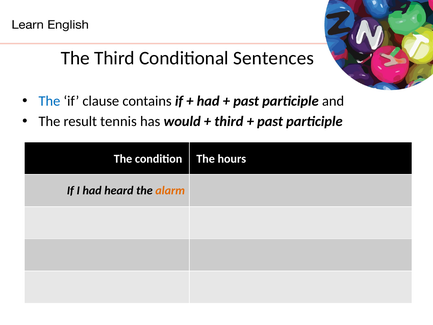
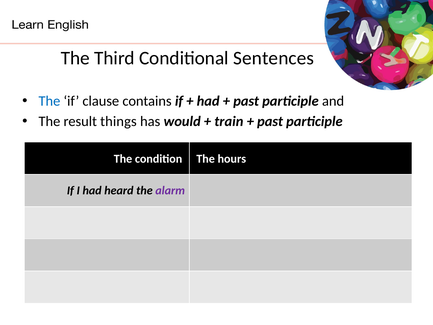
tennis: tennis -> things
third at (229, 121): third -> train
alarm colour: orange -> purple
